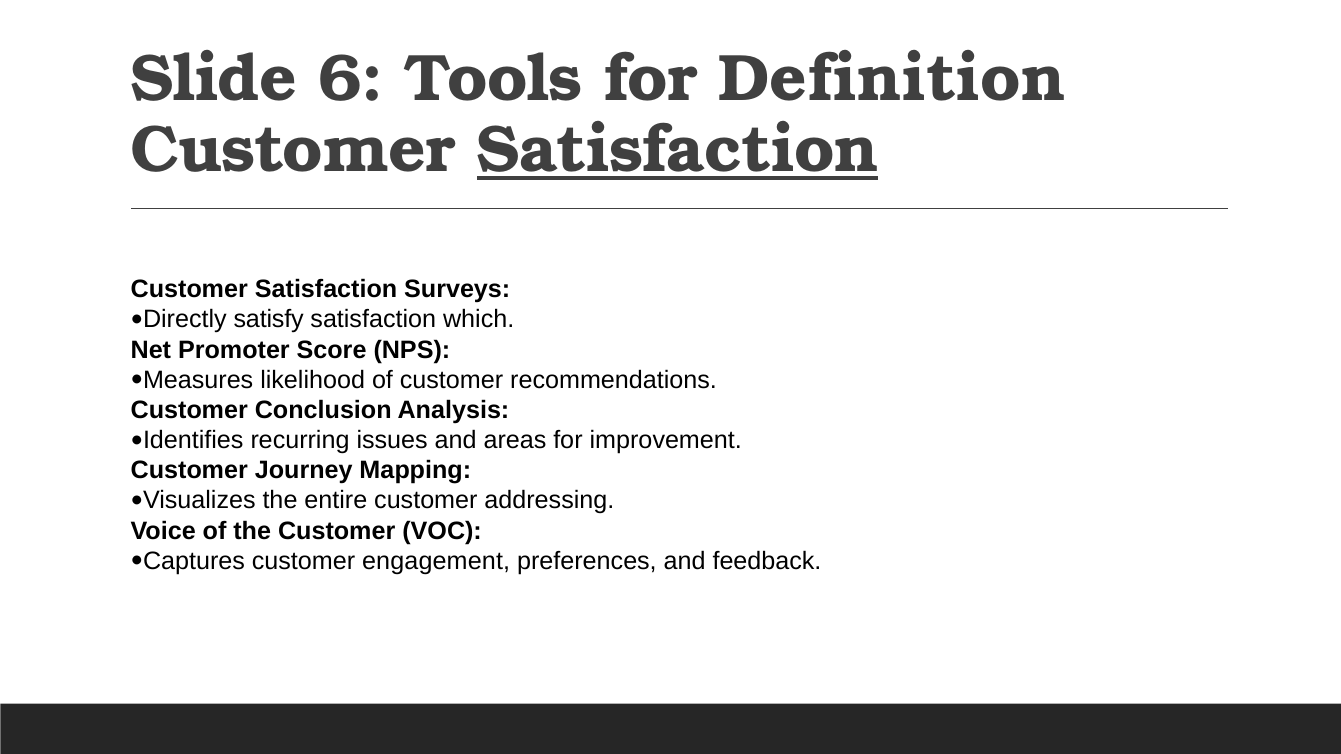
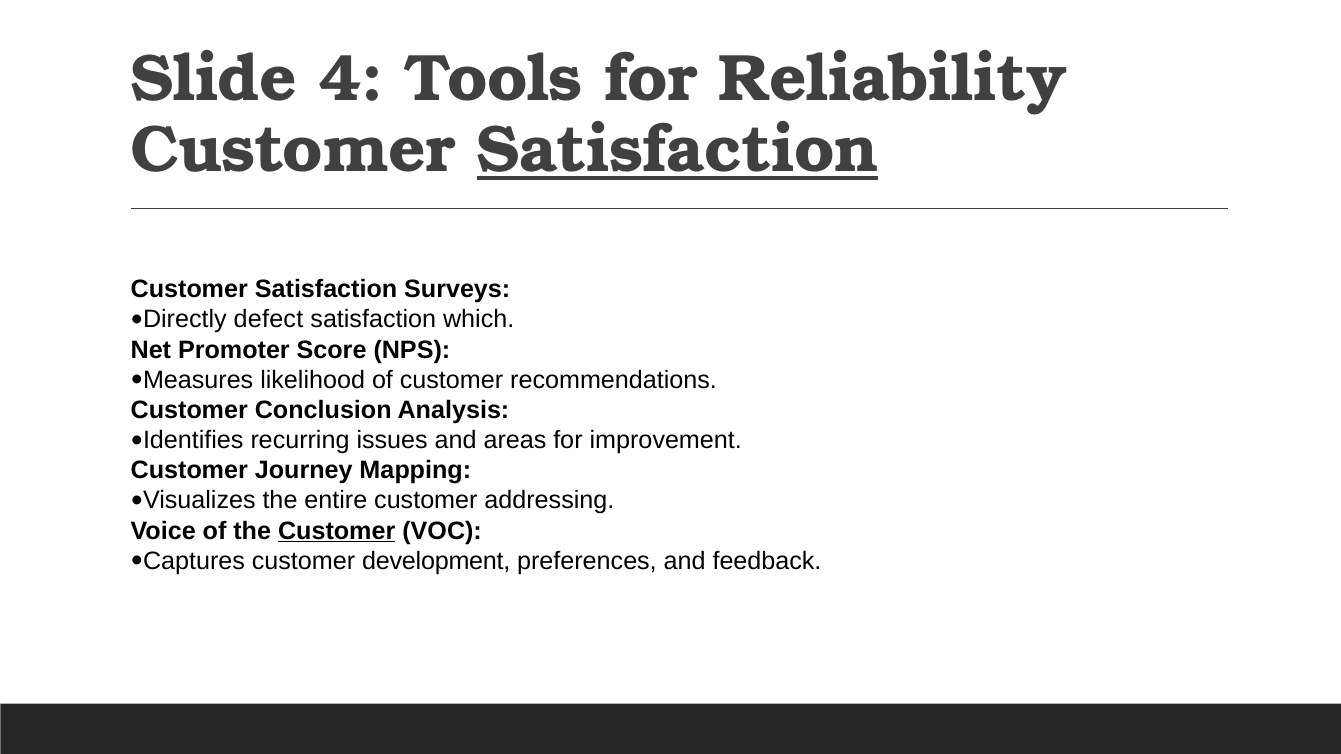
6: 6 -> 4
Definition: Definition -> Reliability
satisfy: satisfy -> defect
Customer at (337, 531) underline: none -> present
engagement: engagement -> development
